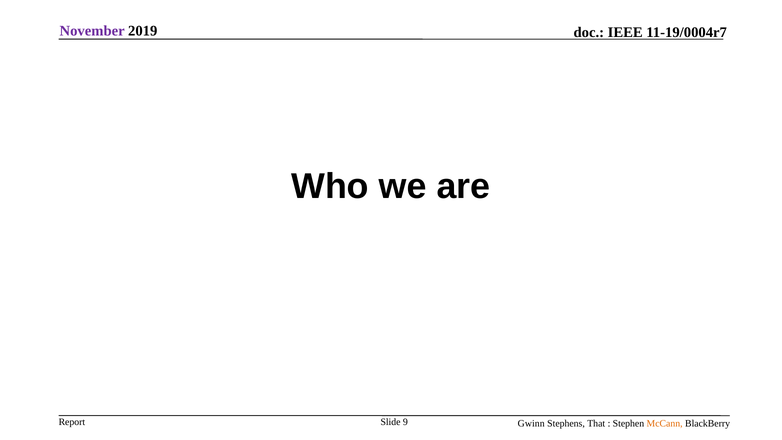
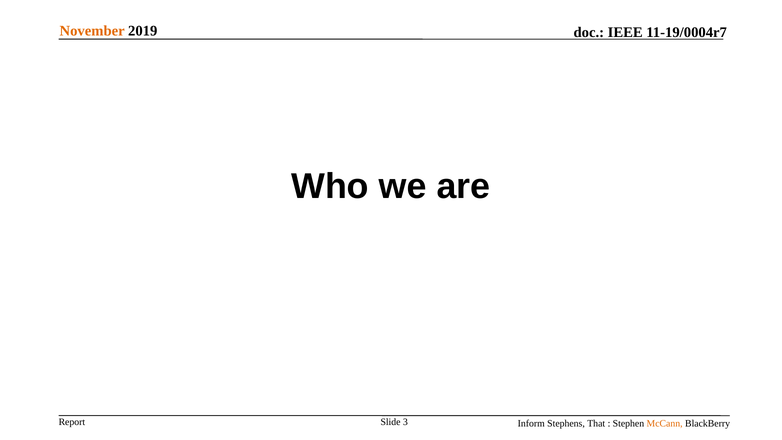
November colour: purple -> orange
9: 9 -> 3
Gwinn: Gwinn -> Inform
